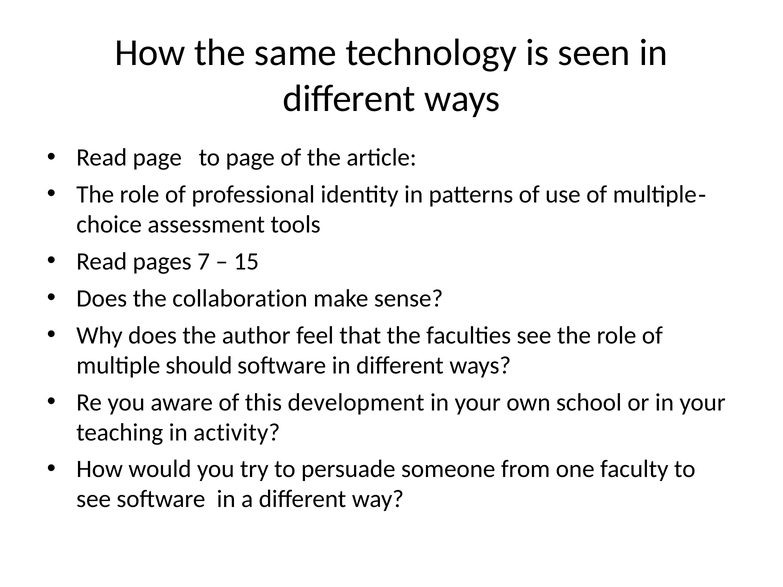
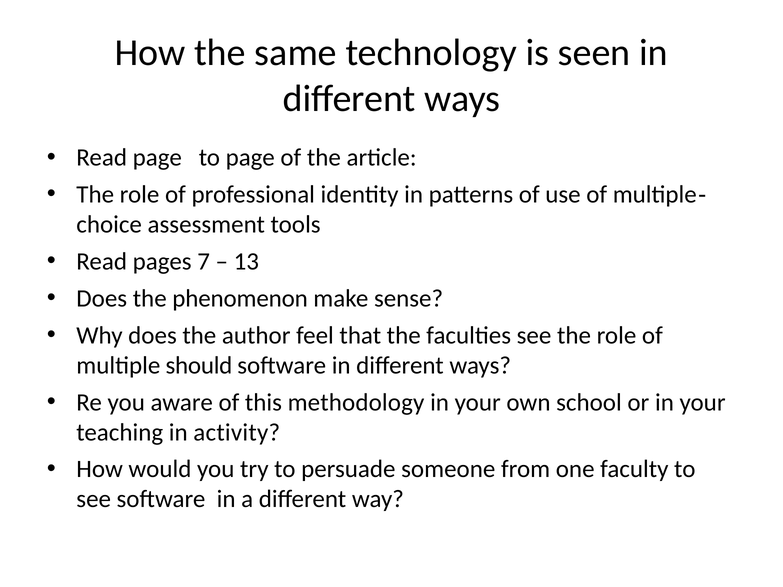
15: 15 -> 13
collaboration: collaboration -> phenomenon
development: development -> methodology
